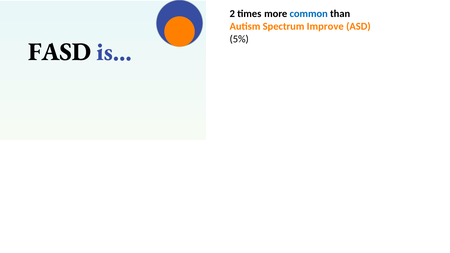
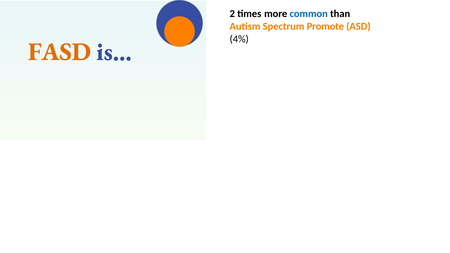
Improve: Improve -> Promote
5%: 5% -> 4%
FASD colour: black -> orange
